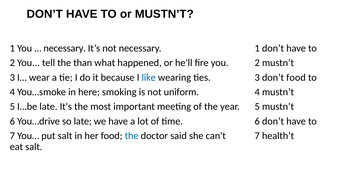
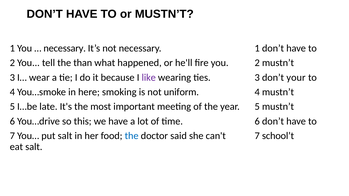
like colour: blue -> purple
don’t food: food -> your
so late: late -> this
health’t: health’t -> school’t
